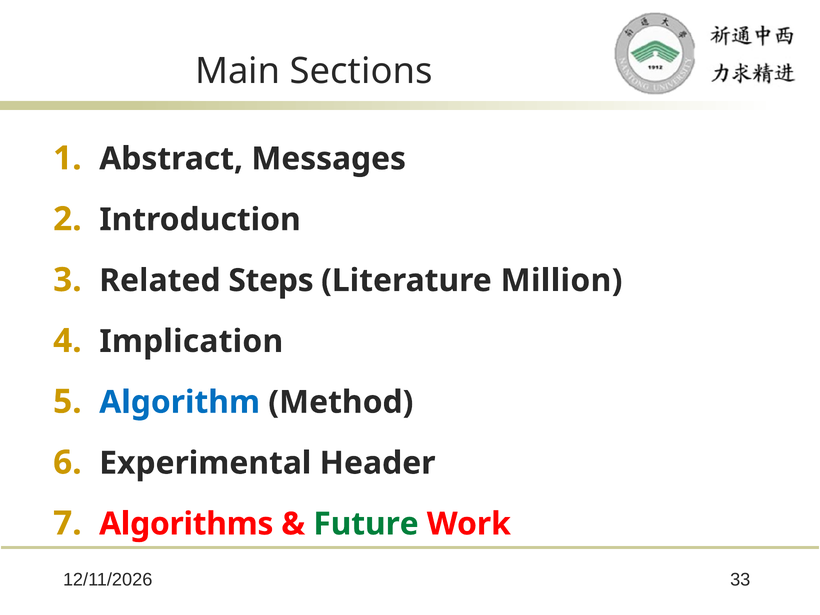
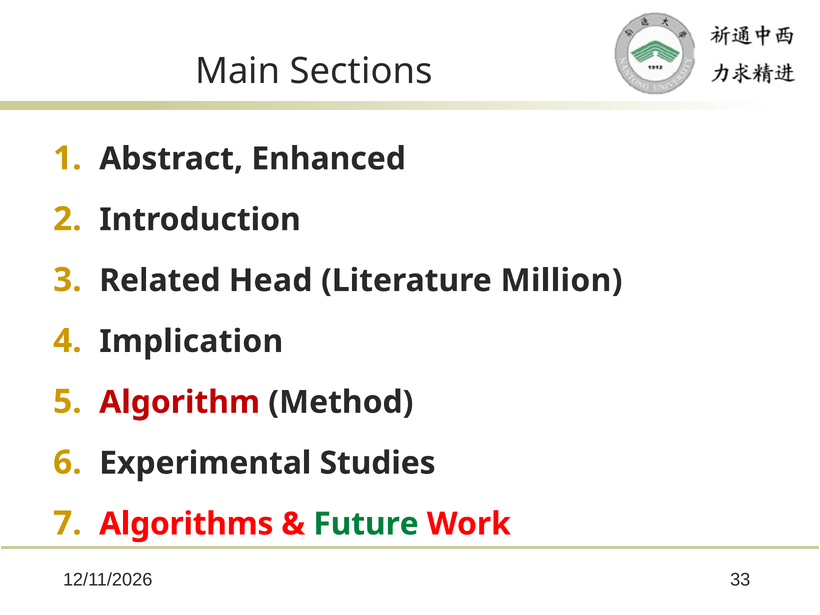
Messages: Messages -> Enhanced
Steps: Steps -> Head
Algorithm colour: blue -> red
Header: Header -> Studies
